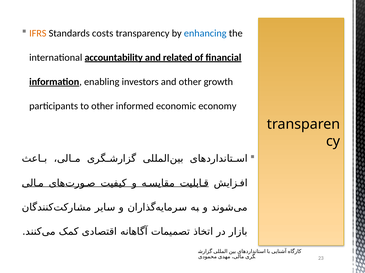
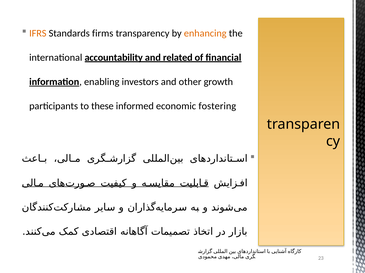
costs: costs -> firms
enhancing colour: blue -> orange
to other: other -> these
economy: economy -> fostering
